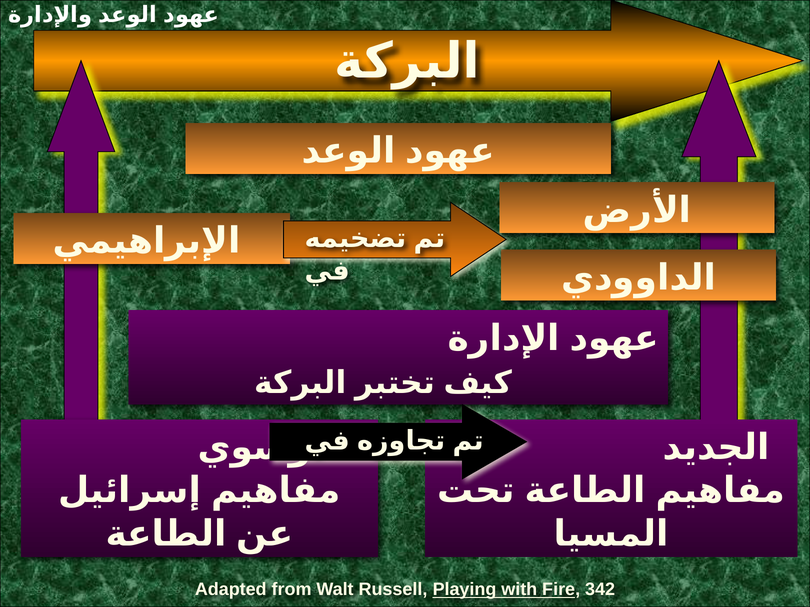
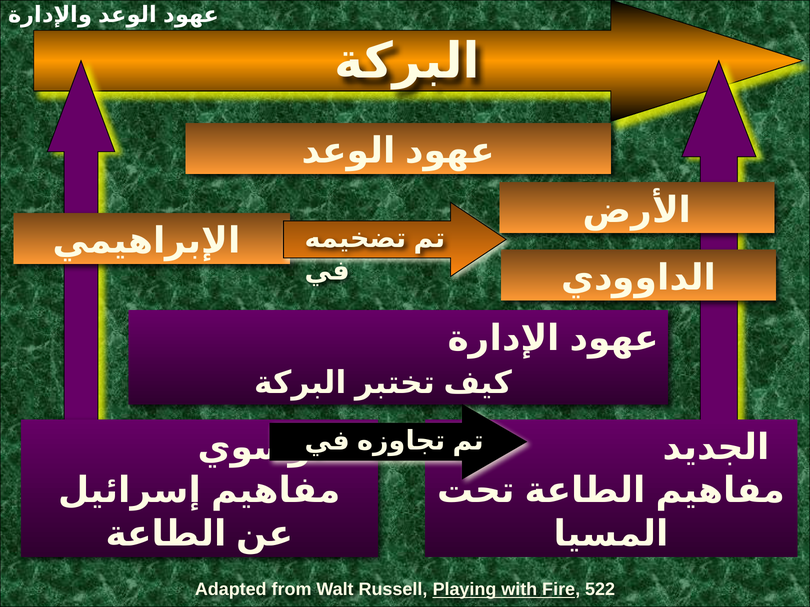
342: 342 -> 522
